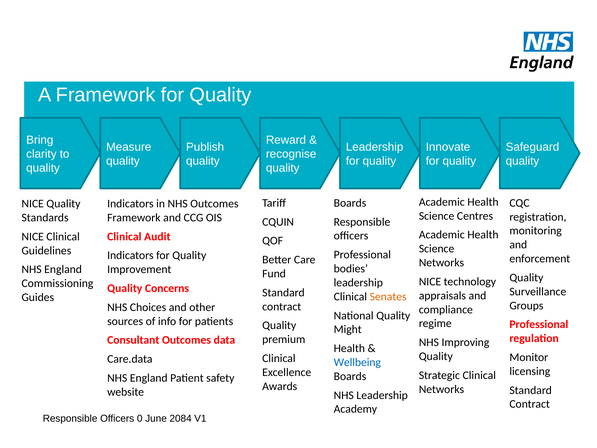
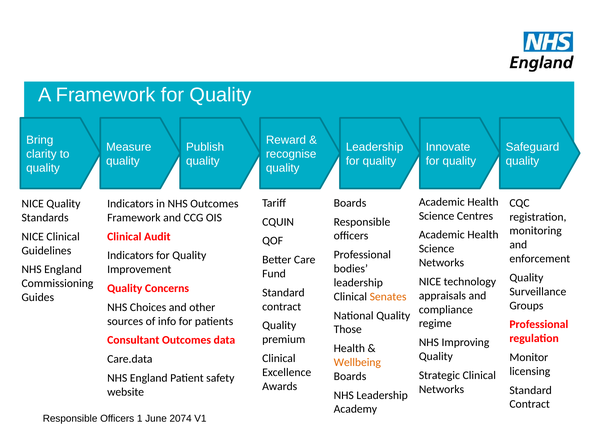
Might: Might -> Those
Wellbeing colour: blue -> orange
0: 0 -> 1
2084: 2084 -> 2074
